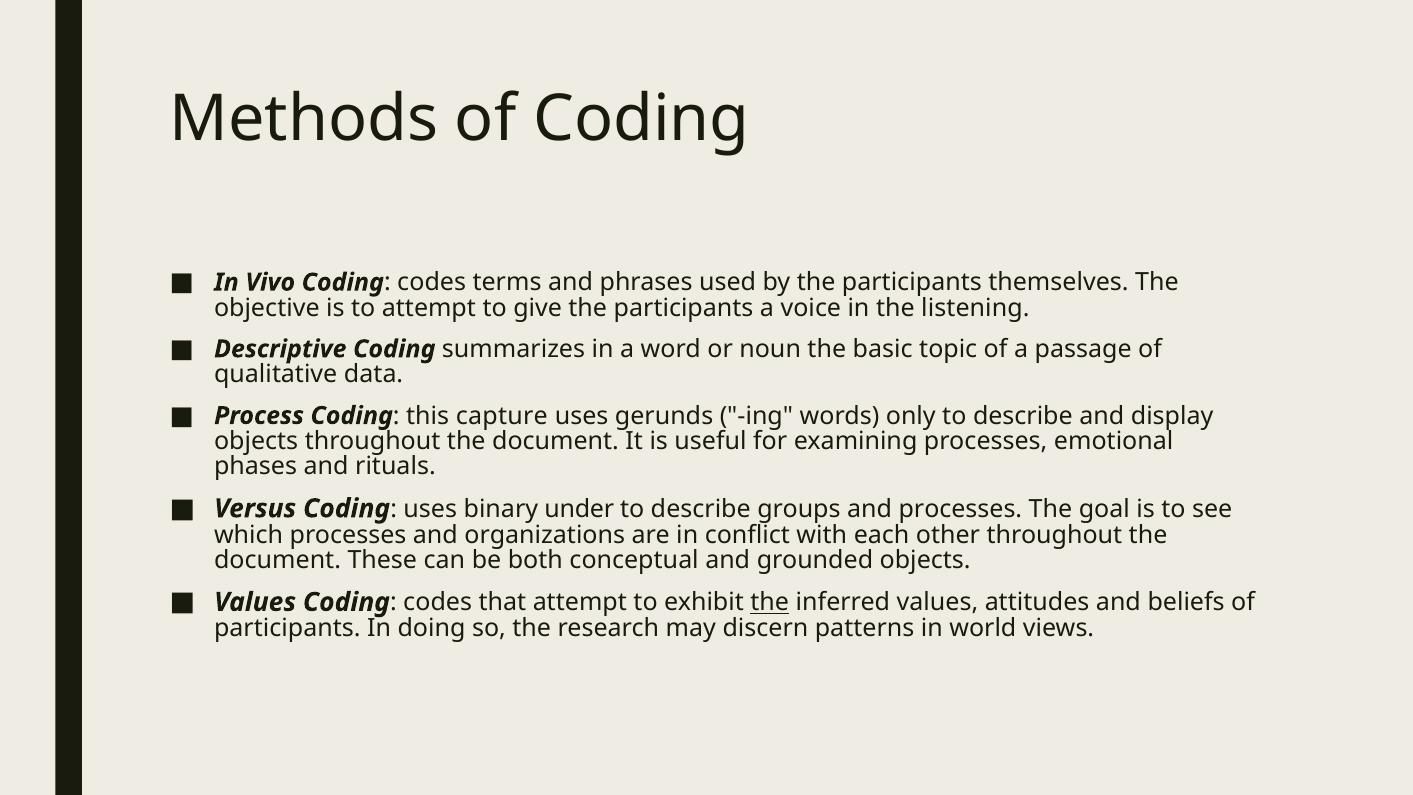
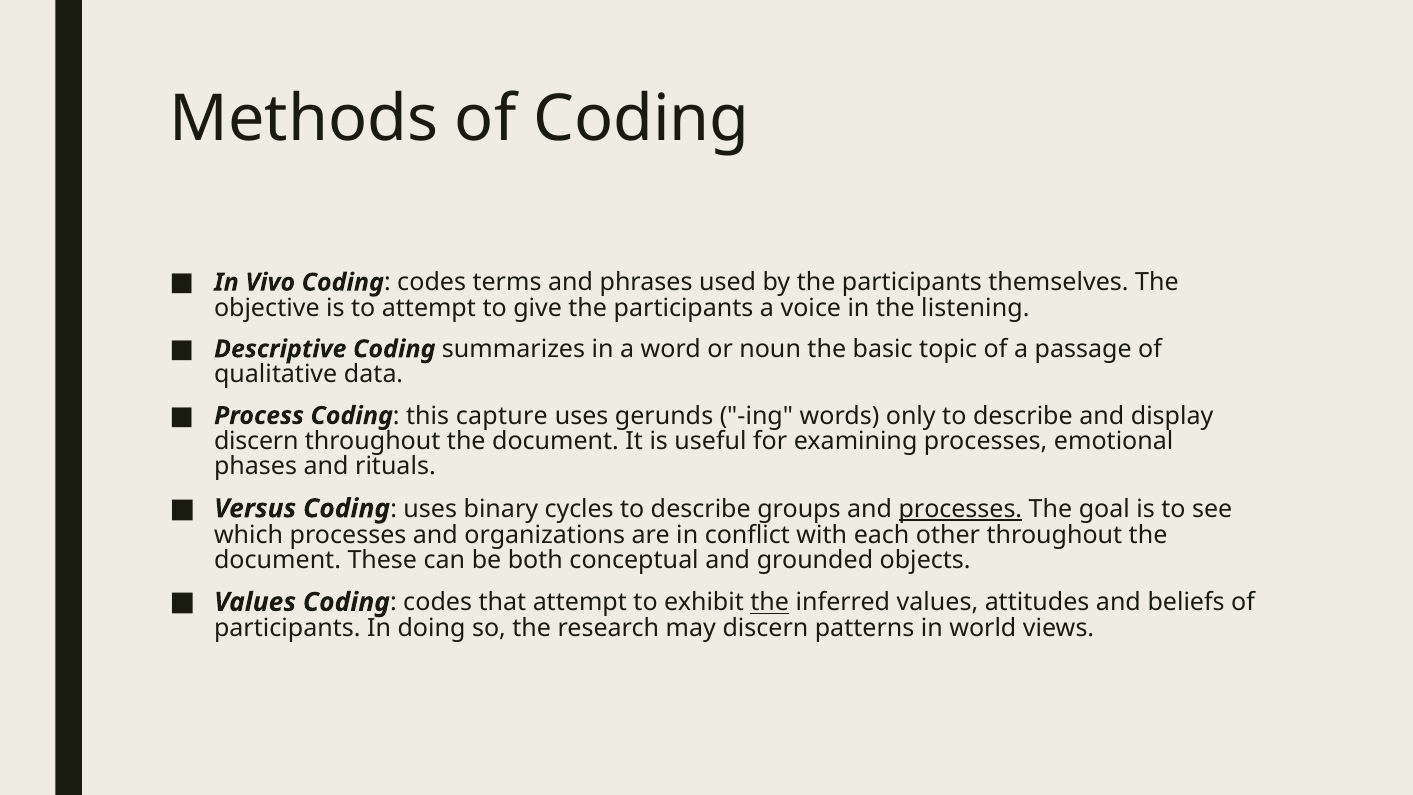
objects at (256, 441): objects -> discern
under: under -> cycles
processes at (960, 509) underline: none -> present
